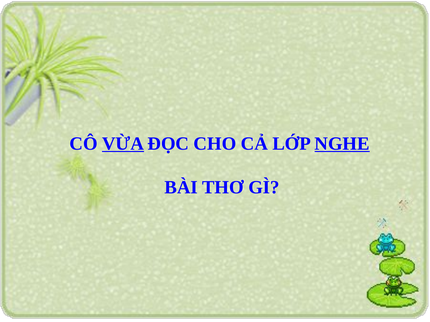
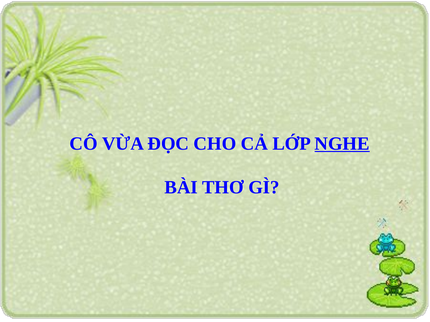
VỪA underline: present -> none
